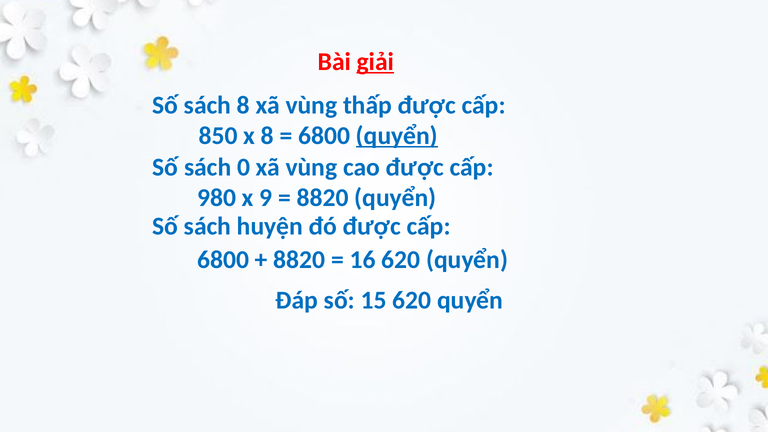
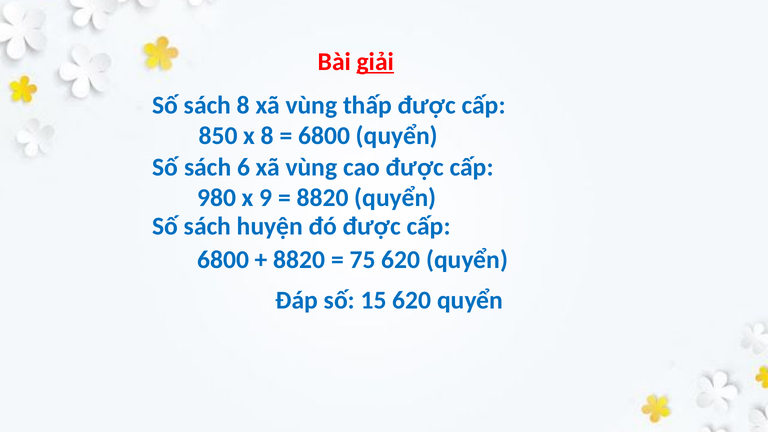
quyển at (397, 136) underline: present -> none
0: 0 -> 6
16: 16 -> 75
